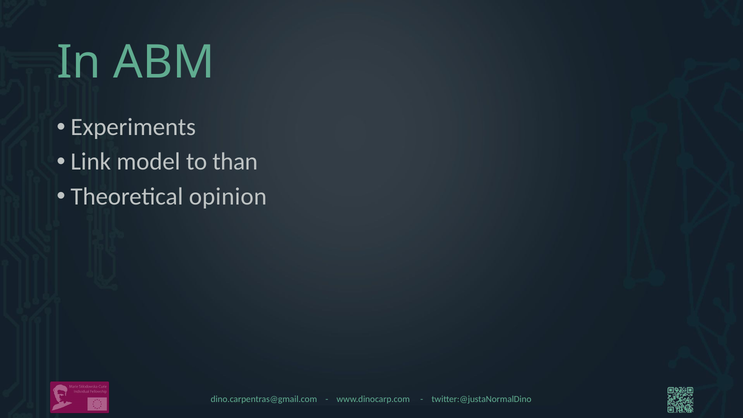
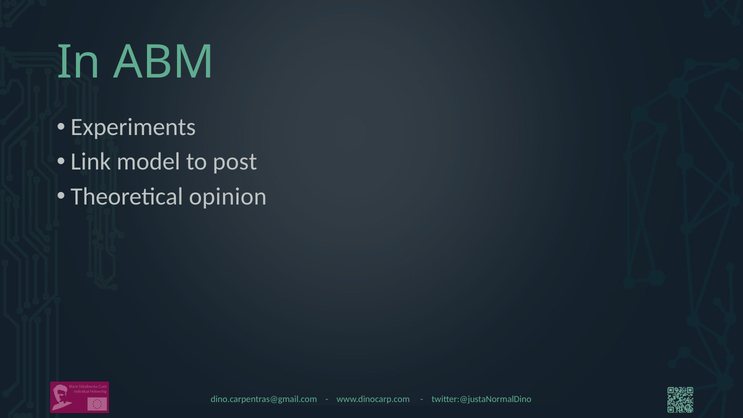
than: than -> post
